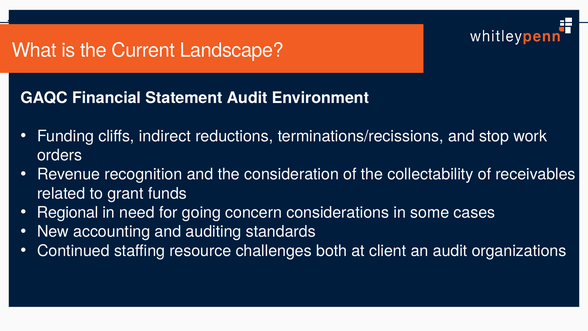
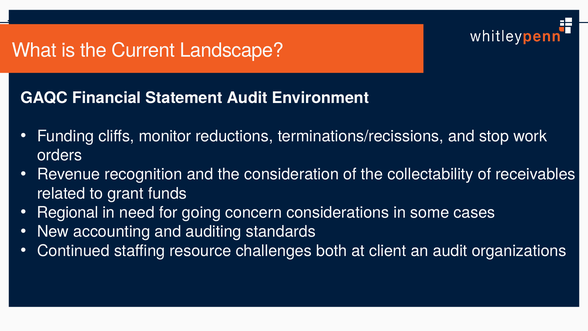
indirect: indirect -> monitor
